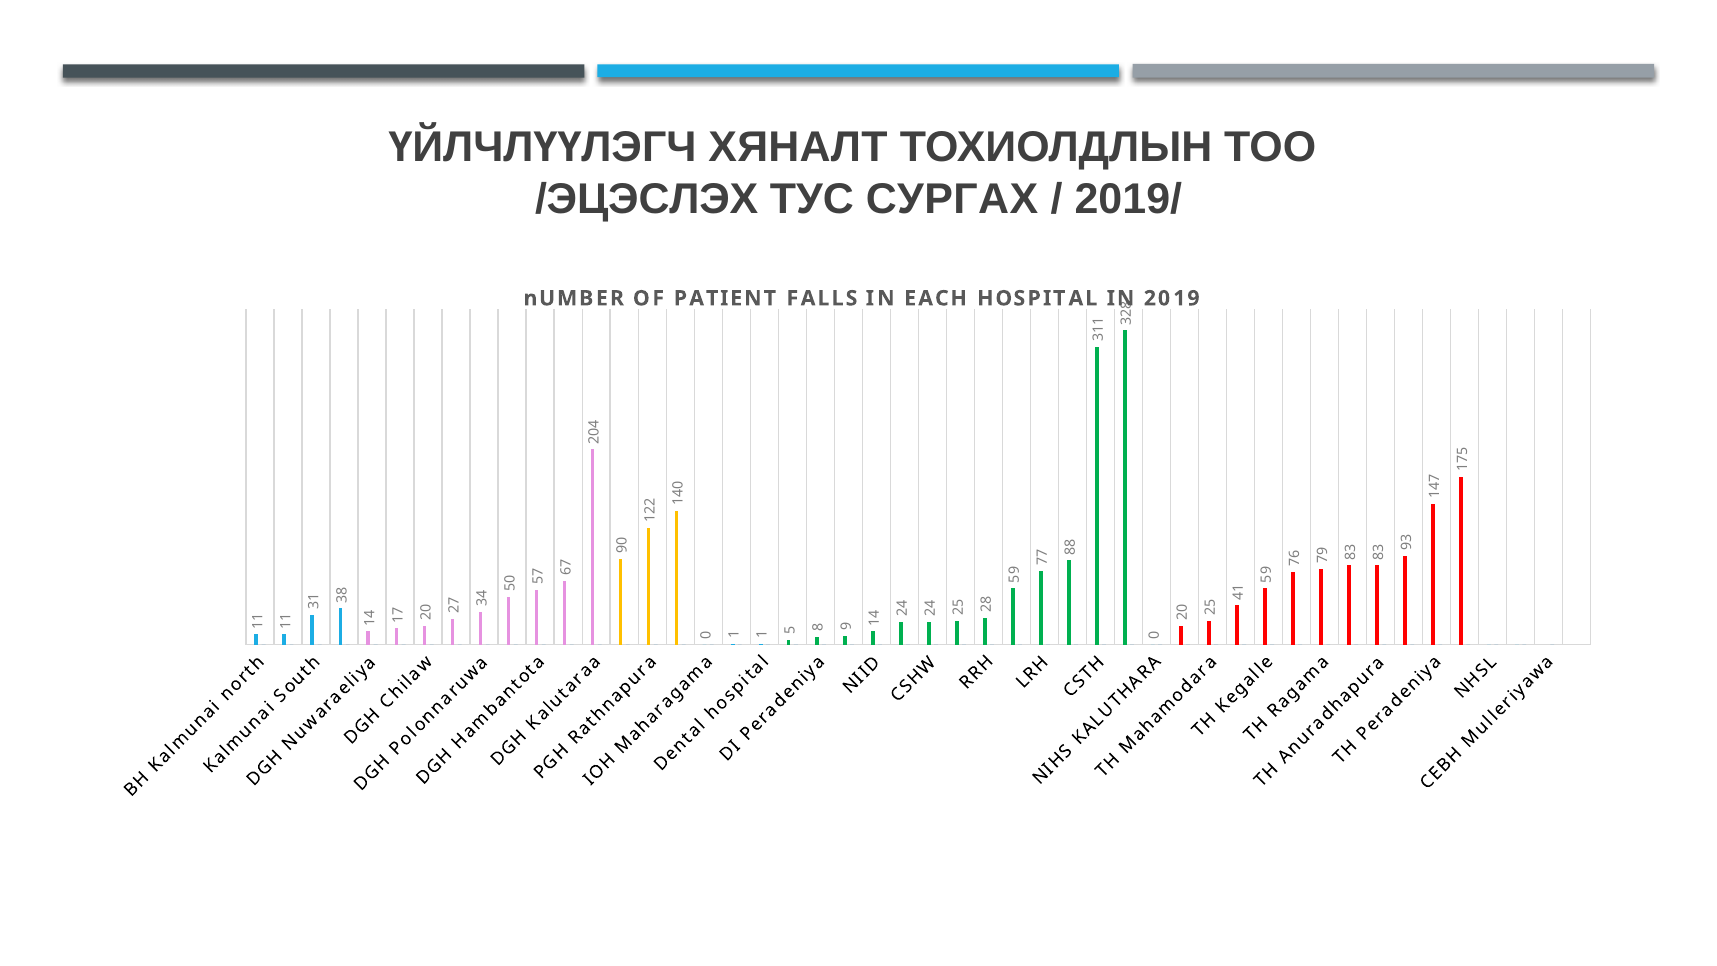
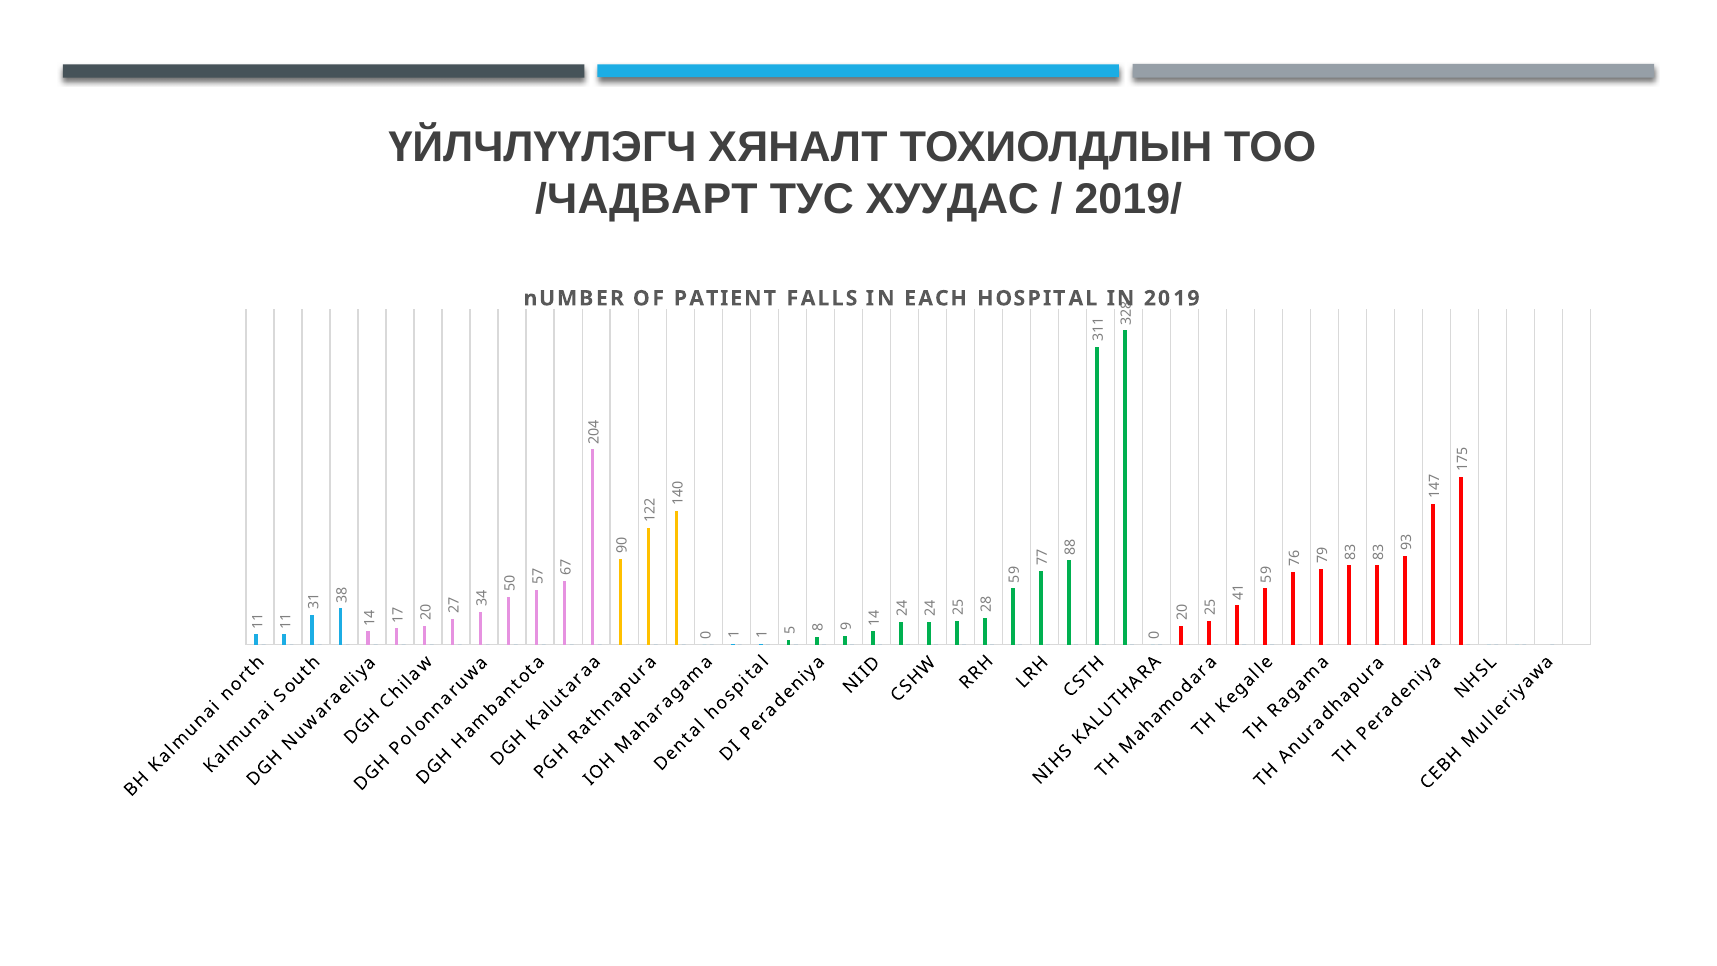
/ЭЦЭСЛЭХ: /ЭЦЭСЛЭХ -> /ЧАДВАРТ
СУРГАХ: СУРГАХ -> ХУУДАС
